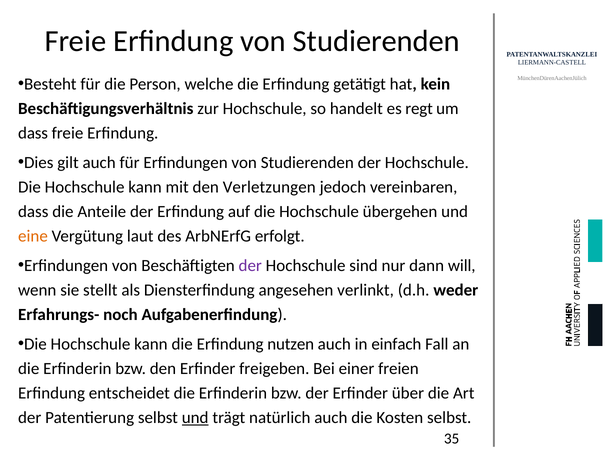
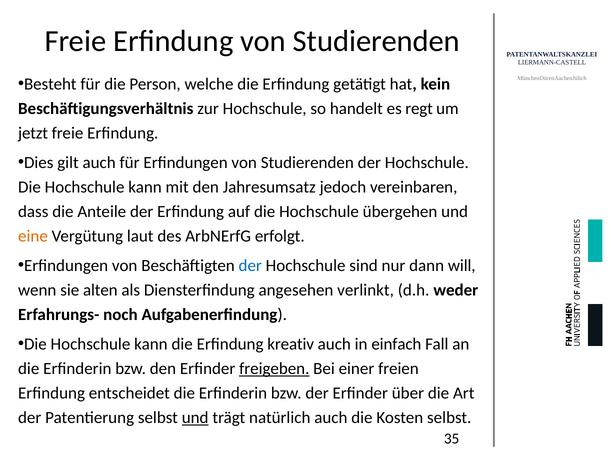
dass at (33, 133): dass -> jetzt
Verletzungen: Verletzungen -> Jahresumsatz
der at (250, 265) colour: purple -> blue
stellt: stellt -> alten
nutzen: nutzen -> kreativ
freigeben underline: none -> present
